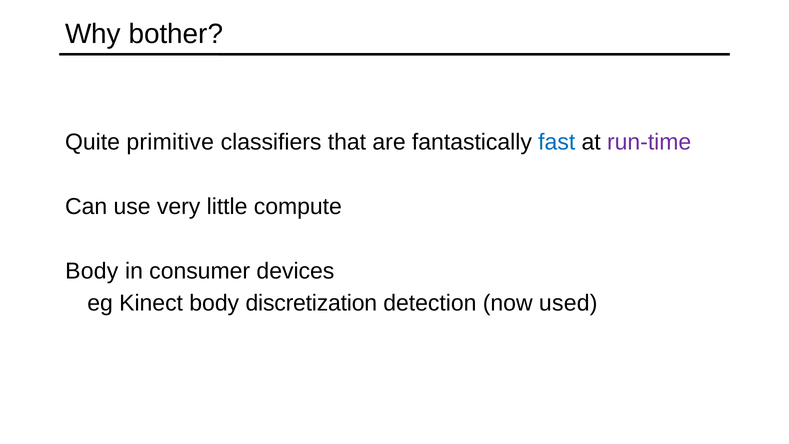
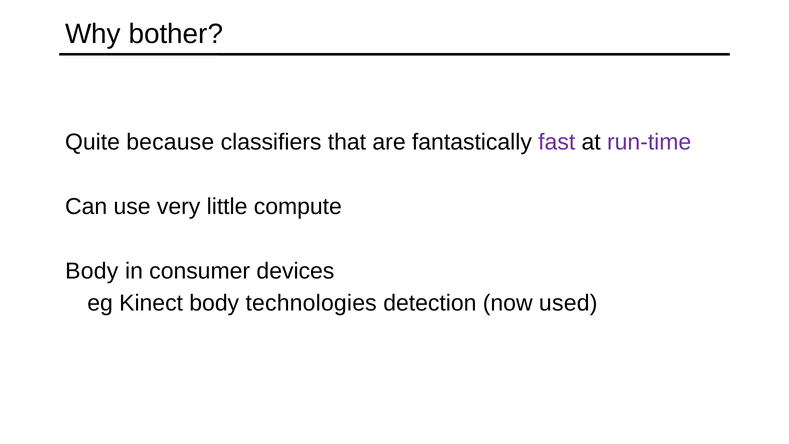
primitive: primitive -> because
fast colour: blue -> purple
discretization: discretization -> technologies
